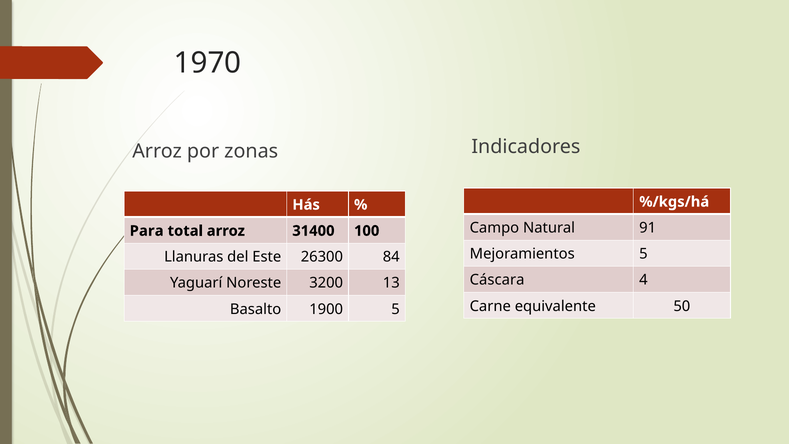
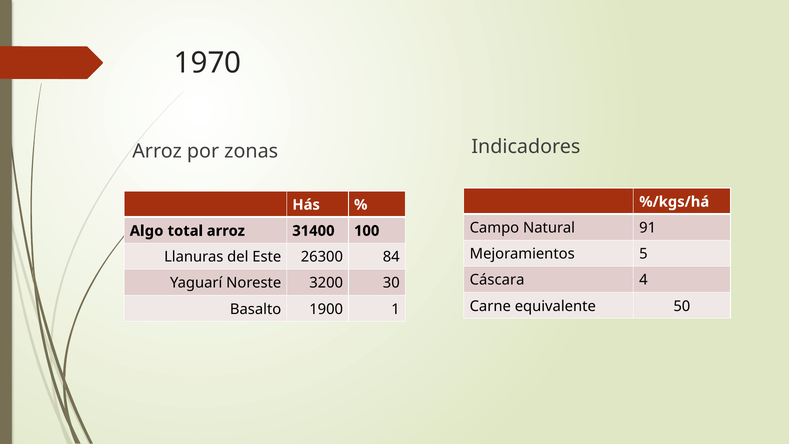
Para: Para -> Algo
13: 13 -> 30
1900 5: 5 -> 1
